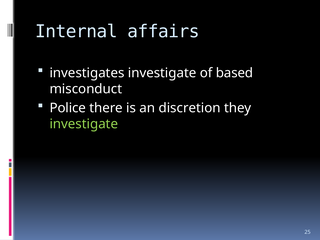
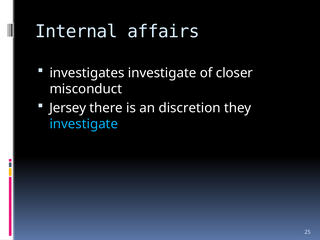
based: based -> closer
Police: Police -> Jersey
investigate at (84, 124) colour: light green -> light blue
